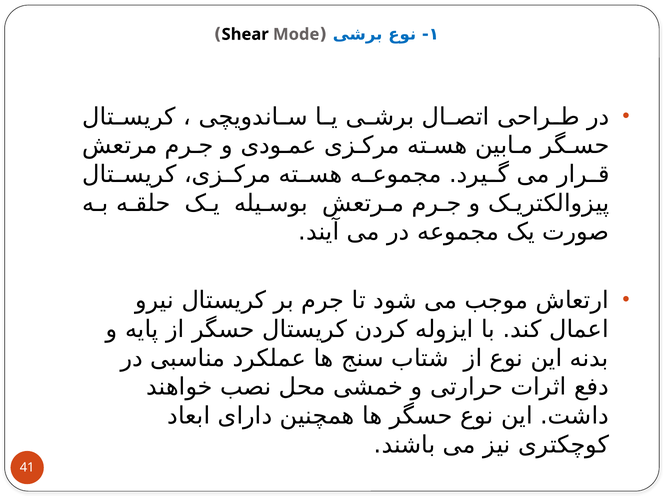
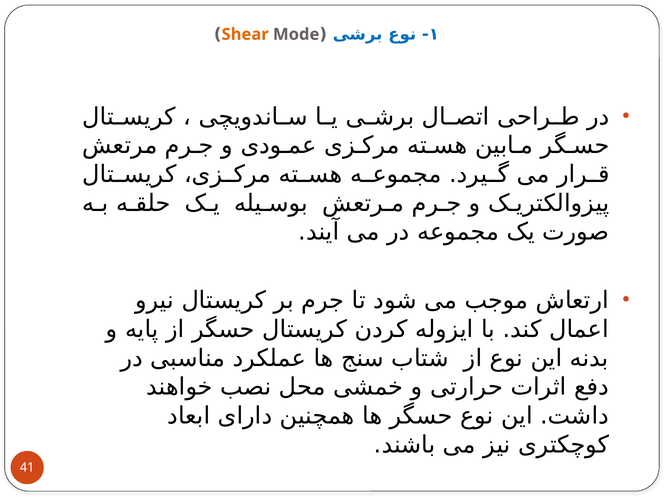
Shear colour: black -> orange
